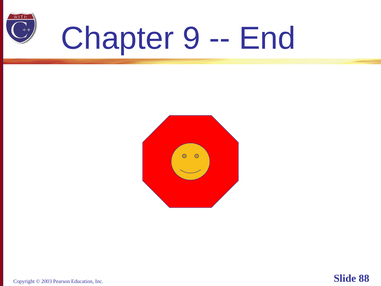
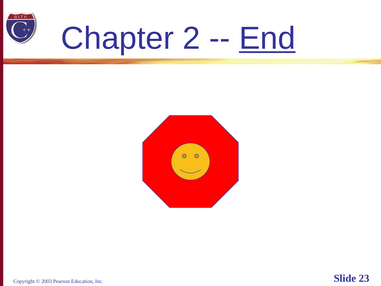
9: 9 -> 2
End underline: none -> present
88: 88 -> 23
